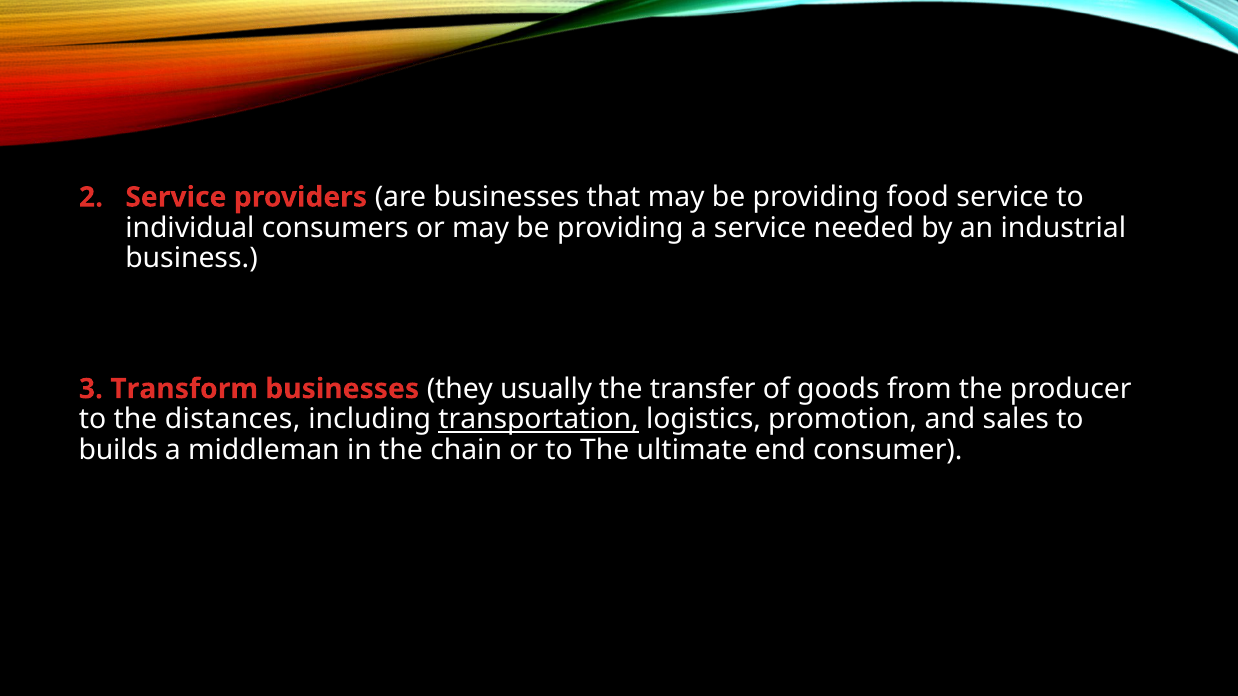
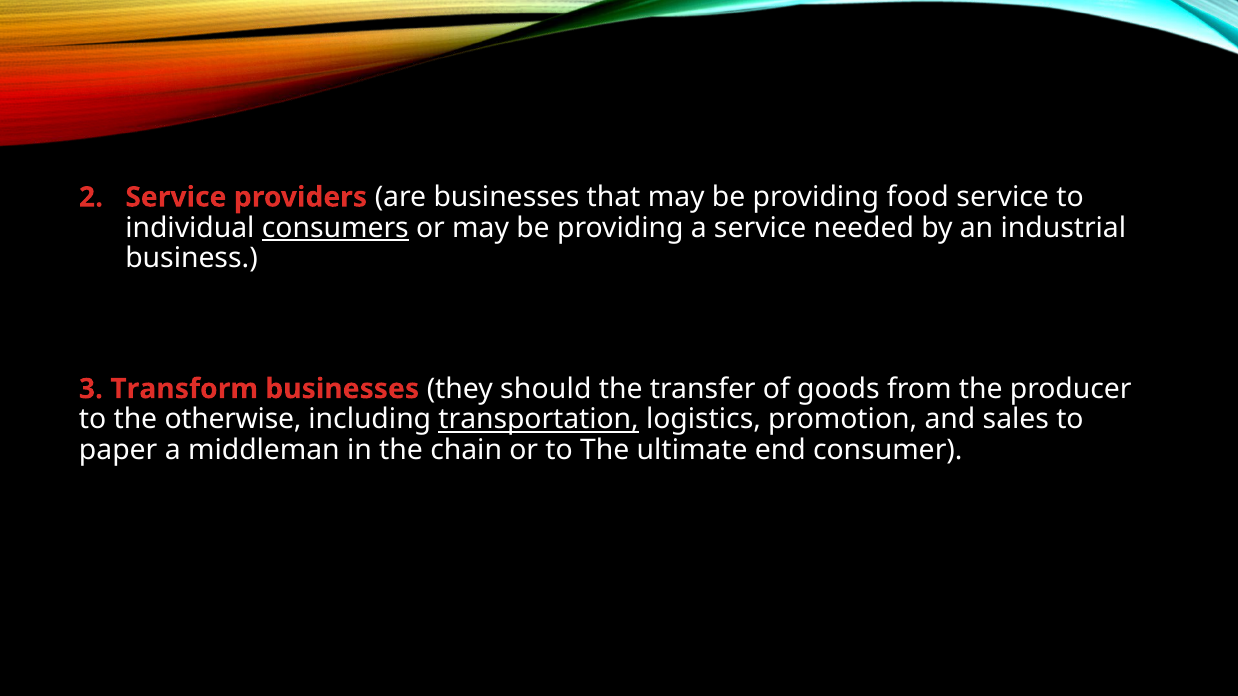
consumers underline: none -> present
usually: usually -> should
distances: distances -> otherwise
builds: builds -> paper
